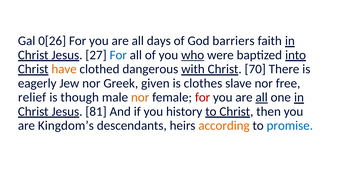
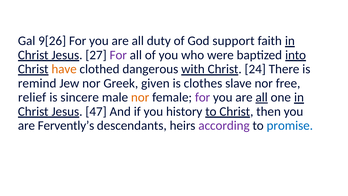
0[26: 0[26 -> 9[26
days: days -> duty
barriers: barriers -> support
For at (118, 55) colour: blue -> purple
who underline: present -> none
70: 70 -> 24
eagerly: eagerly -> remind
though: though -> sincere
for at (203, 97) colour: red -> purple
81: 81 -> 47
Kingdom’s: Kingdom’s -> Fervently’s
according colour: orange -> purple
